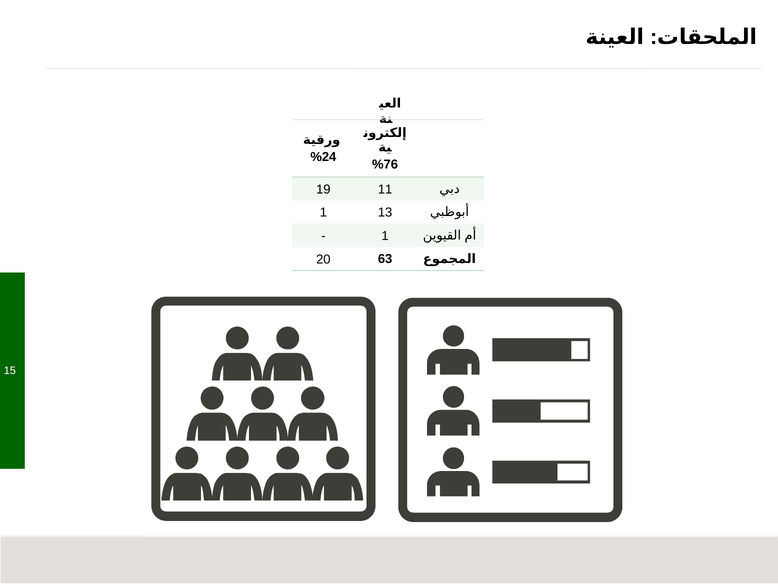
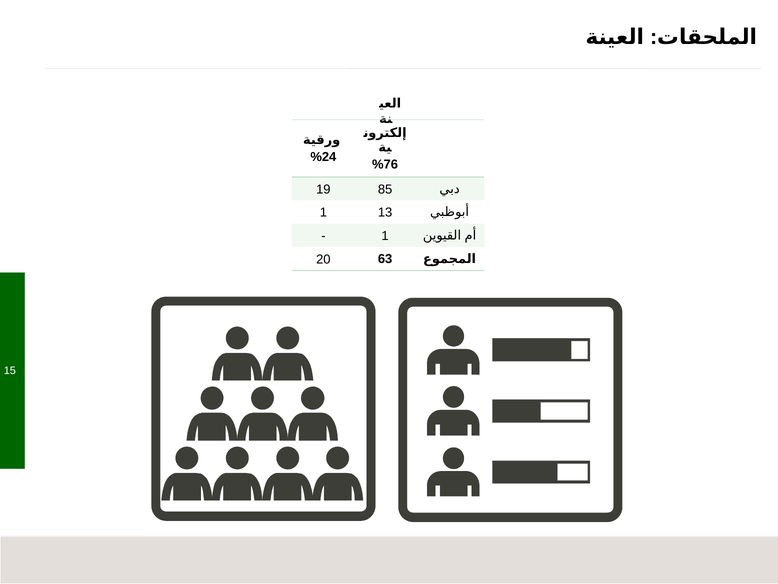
11: 11 -> 85
